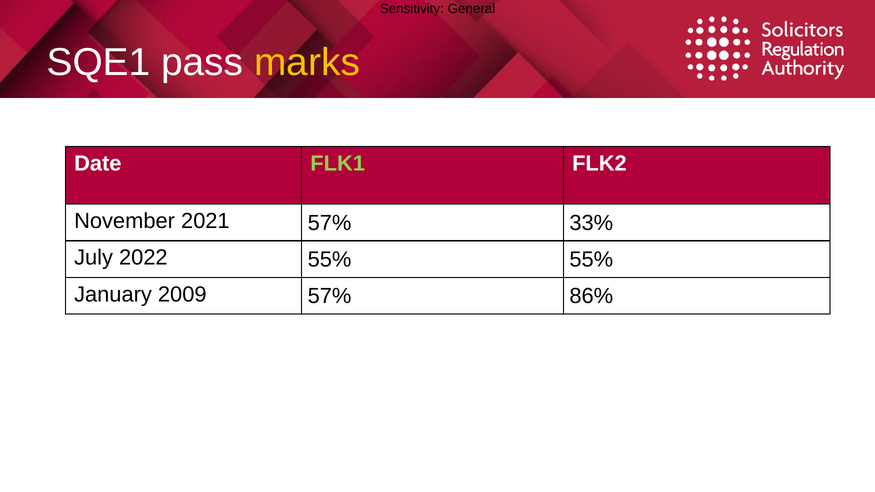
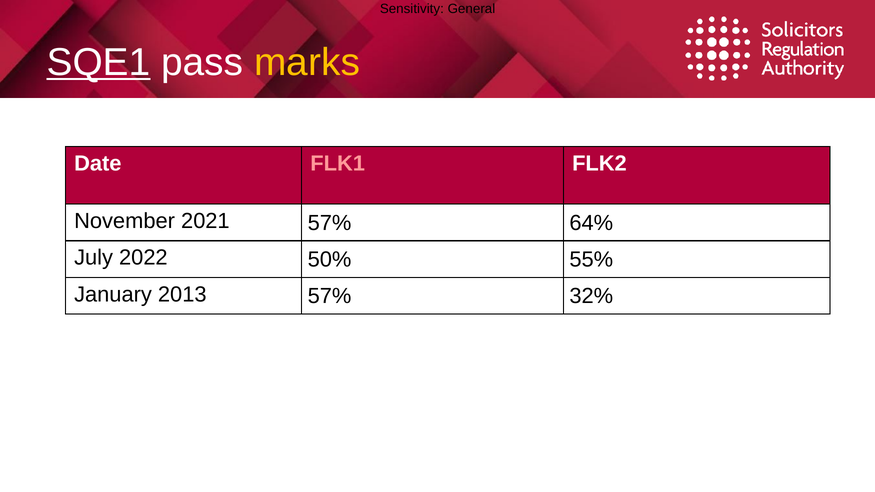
SQE1 underline: none -> present
FLK1 colour: light green -> pink
33%: 33% -> 64%
2022 55%: 55% -> 50%
2009: 2009 -> 2013
86%: 86% -> 32%
